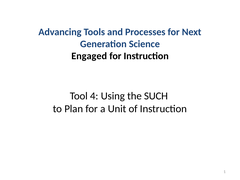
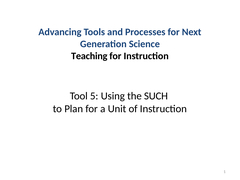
Engaged: Engaged -> Teaching
4: 4 -> 5
